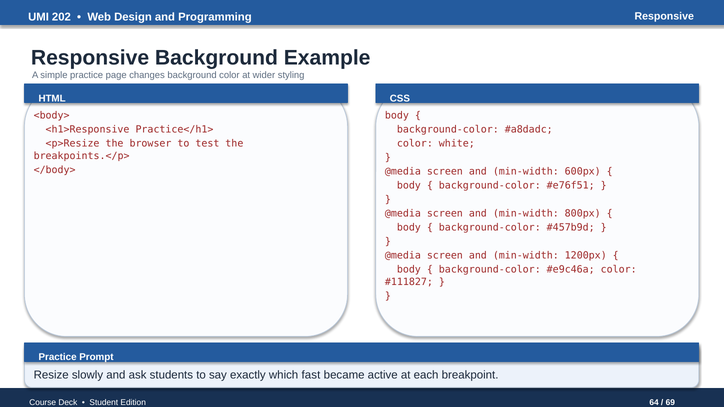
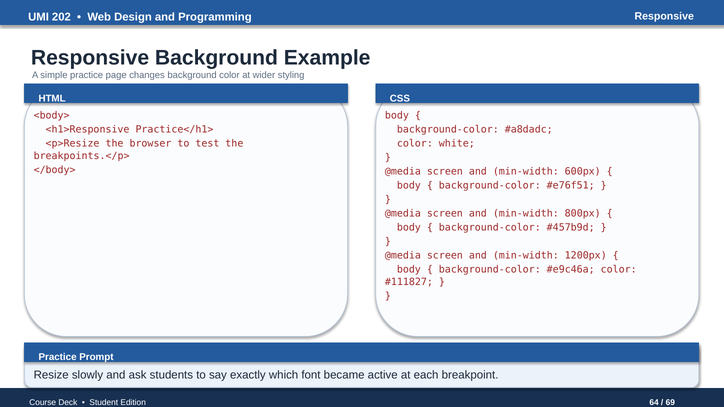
fast: fast -> font
